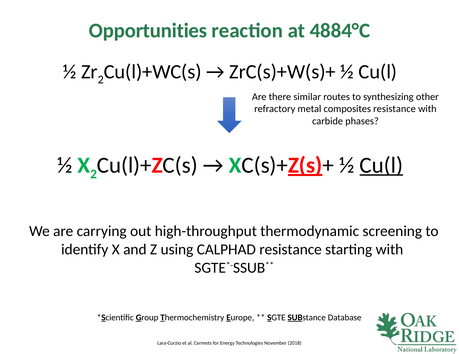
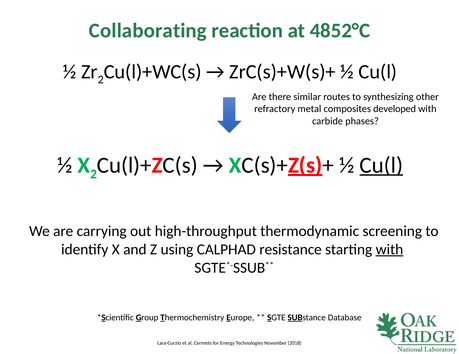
Opportunities: Opportunities -> Collaborating
4884°C: 4884°C -> 4852°C
composites resistance: resistance -> developed
with at (390, 250) underline: none -> present
